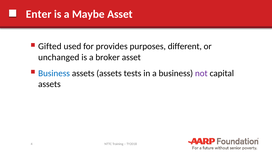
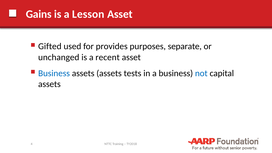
Enter: Enter -> Gains
Maybe: Maybe -> Lesson
different: different -> separate
broker: broker -> recent
not colour: purple -> blue
